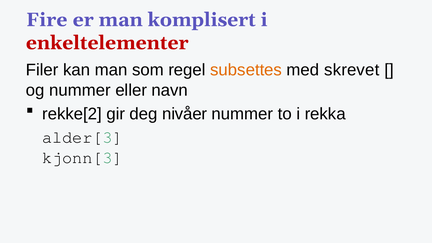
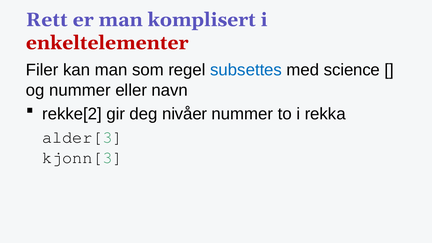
Fire: Fire -> Rett
subsettes colour: orange -> blue
skrevet: skrevet -> science
